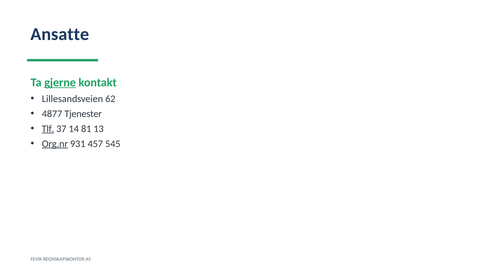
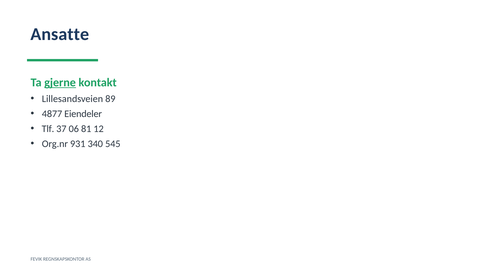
62: 62 -> 89
Tjenester: Tjenester -> Eiendeler
Tlf underline: present -> none
14: 14 -> 06
13: 13 -> 12
Org.nr underline: present -> none
457: 457 -> 340
